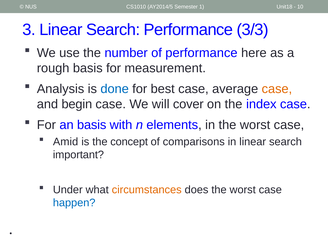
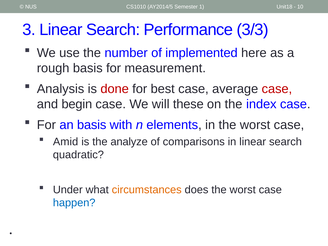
of performance: performance -> implemented
done colour: blue -> red
case at (277, 89) colour: orange -> red
cover: cover -> these
concept: concept -> analyze
important: important -> quadratic
